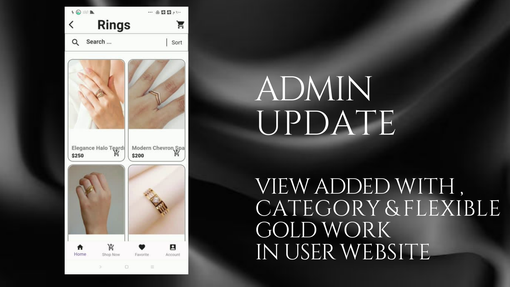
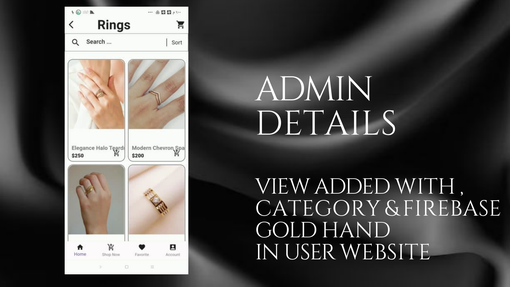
UPDATE: UPDATE -> DETAILS
FLEXIBLE: FLEXIBLE -> FIREBASE
WORK: WORK -> HAND
